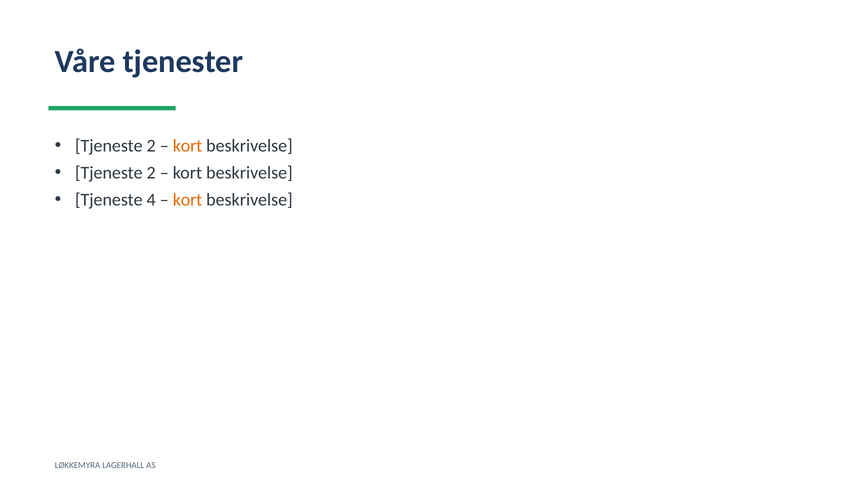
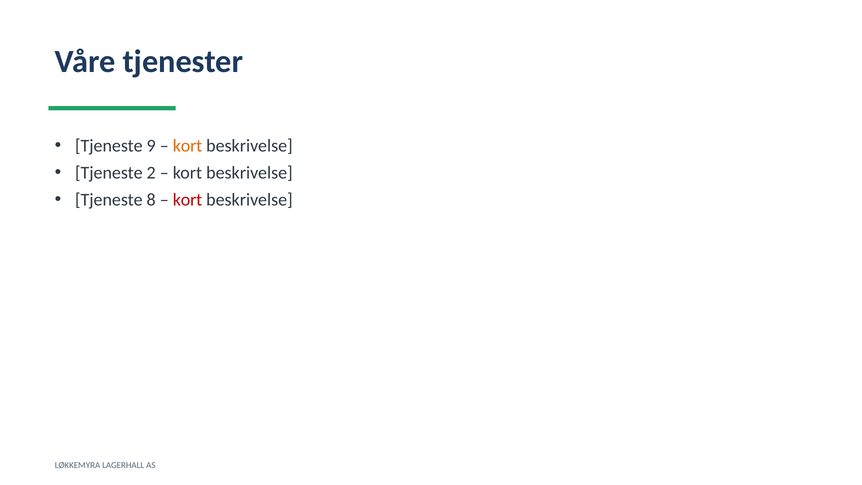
2 at (151, 146): 2 -> 9
4: 4 -> 8
kort at (188, 200) colour: orange -> red
